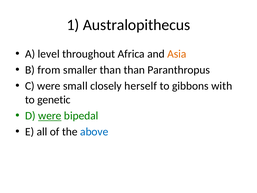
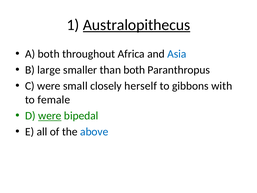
Australopithecus underline: none -> present
A level: level -> both
Asia colour: orange -> blue
from: from -> large
than than: than -> both
genetic: genetic -> female
